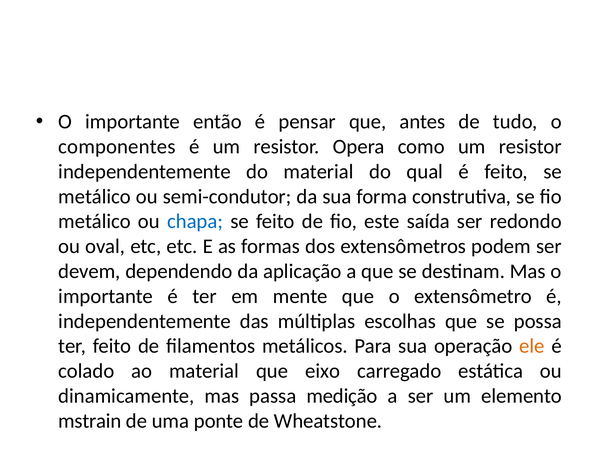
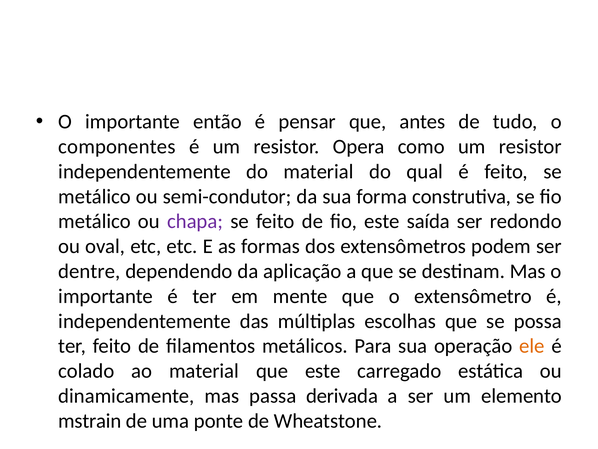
chapa colour: blue -> purple
devem: devem -> dentre
que eixo: eixo -> este
medição: medição -> derivada
